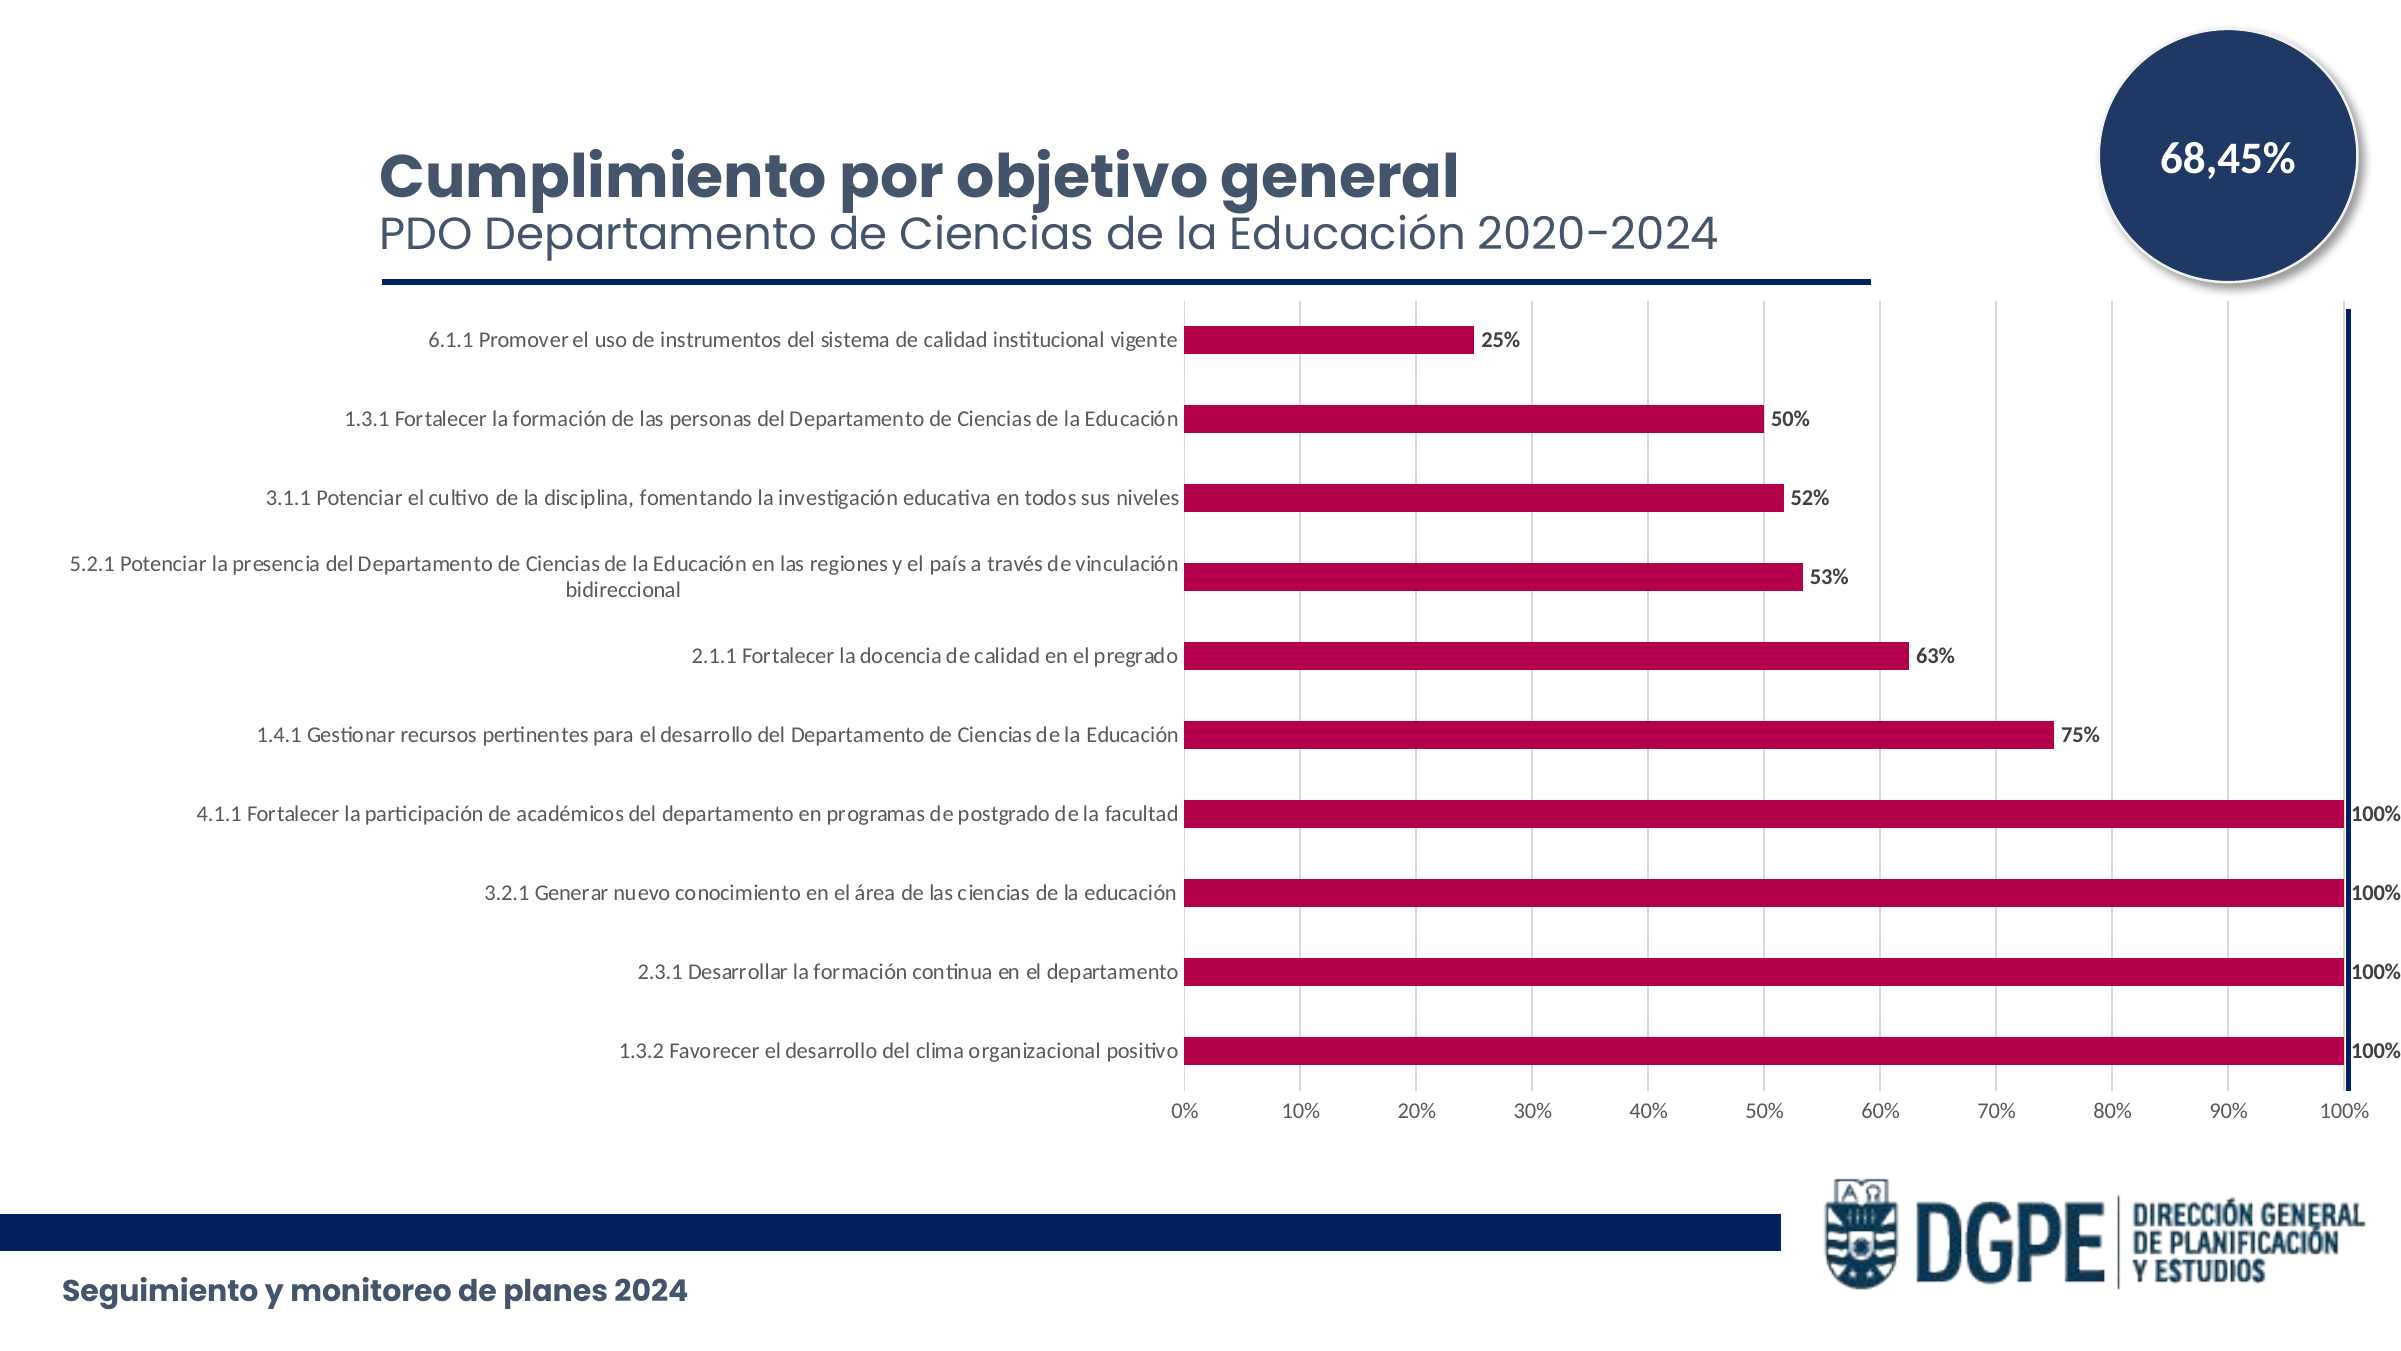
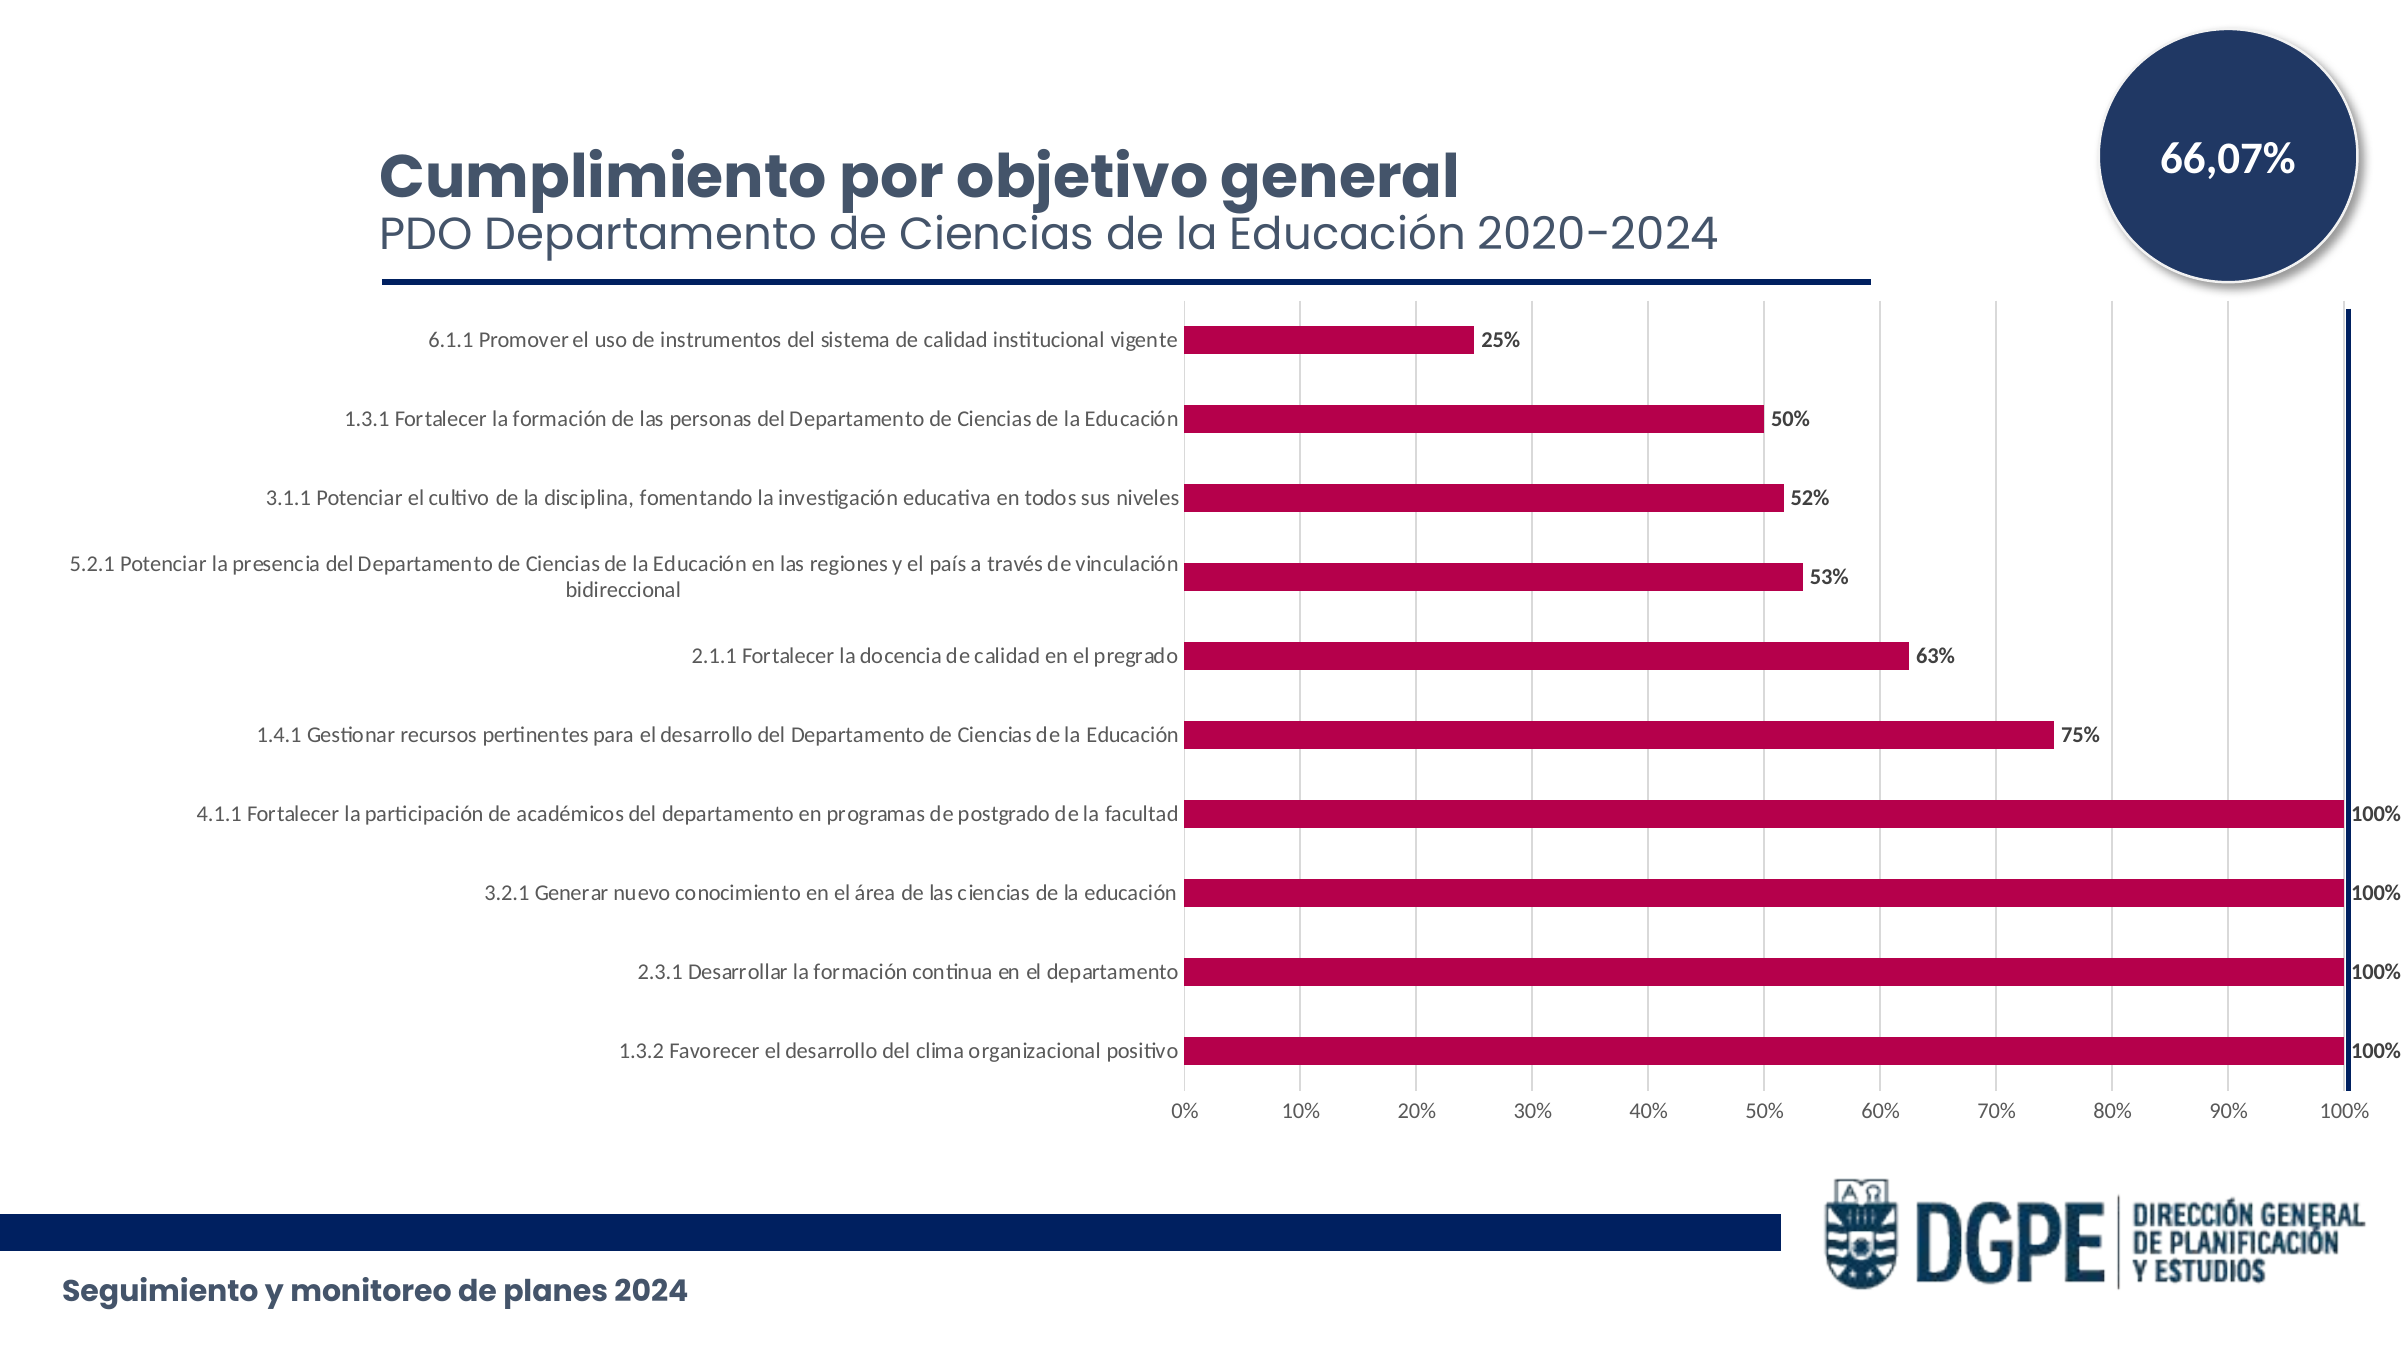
68,45%: 68,45% -> 66,07%
